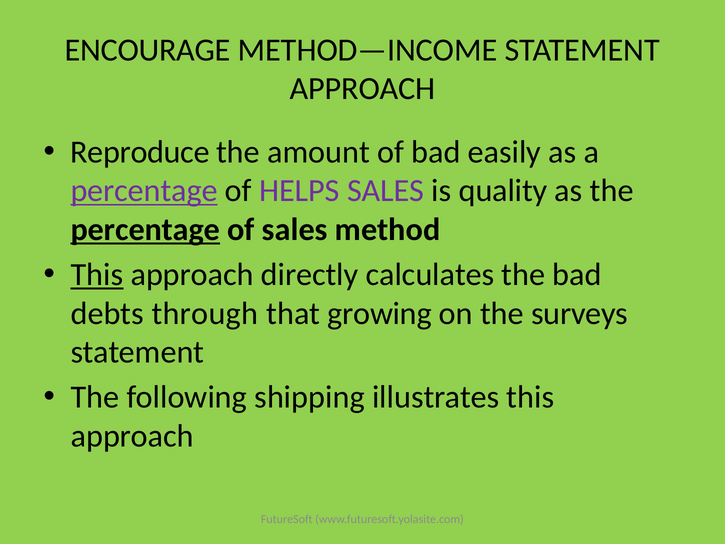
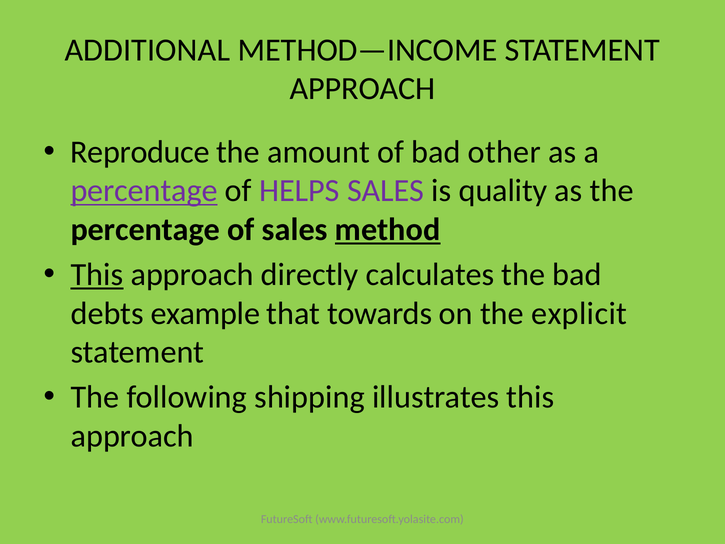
ENCOURAGE: ENCOURAGE -> ADDITIONAL
easily: easily -> other
percentage at (145, 229) underline: present -> none
method underline: none -> present
through: through -> example
growing: growing -> towards
surveys: surveys -> explicit
